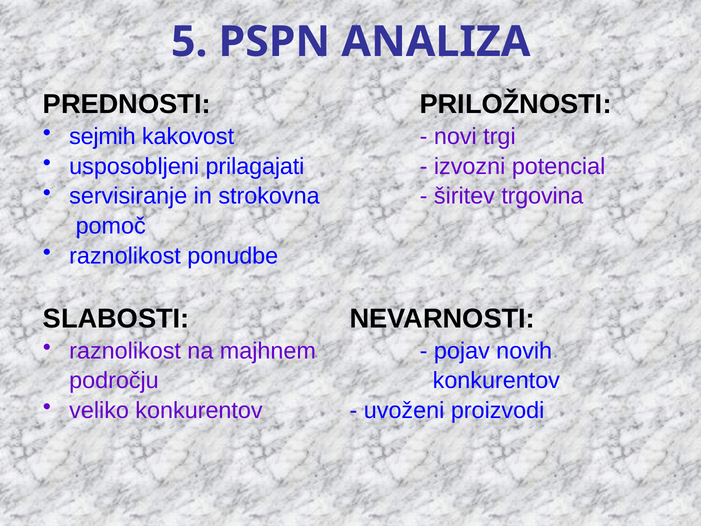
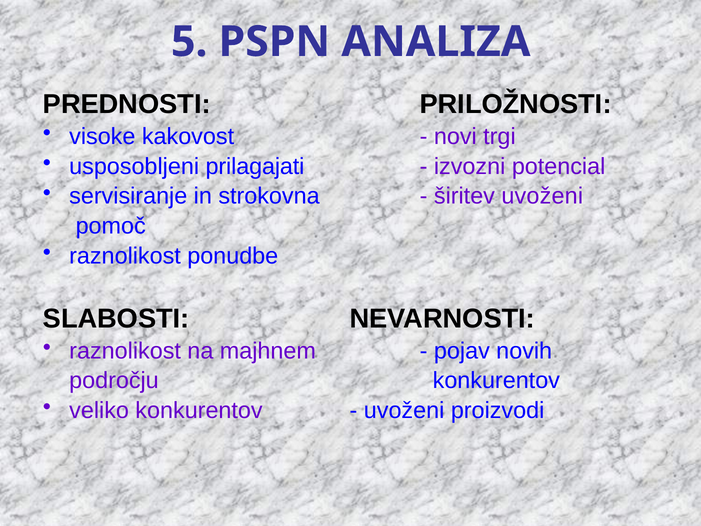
sejmih: sejmih -> visoke
širitev trgovina: trgovina -> uvoženi
